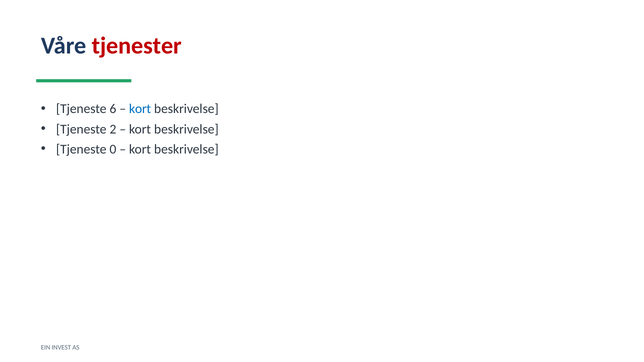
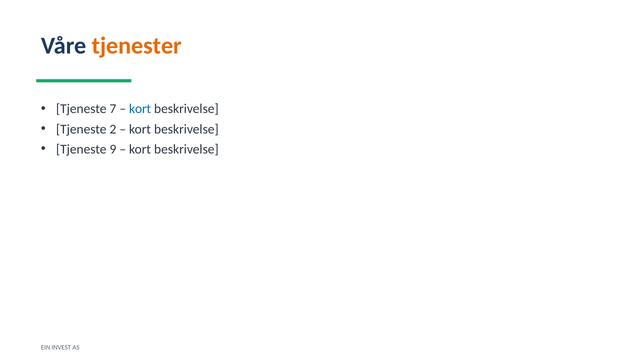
tjenester colour: red -> orange
6: 6 -> 7
0: 0 -> 9
